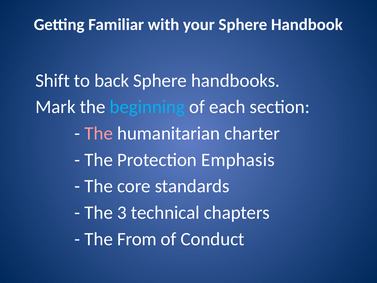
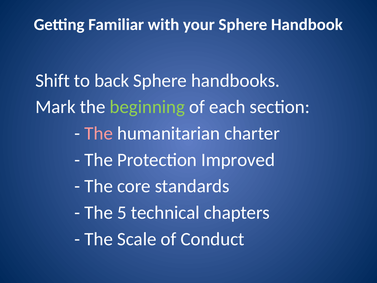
beginning colour: light blue -> light green
Emphasis: Emphasis -> Improved
3: 3 -> 5
From: From -> Scale
